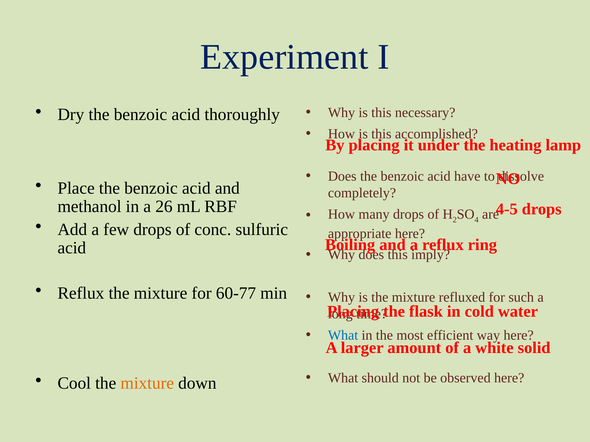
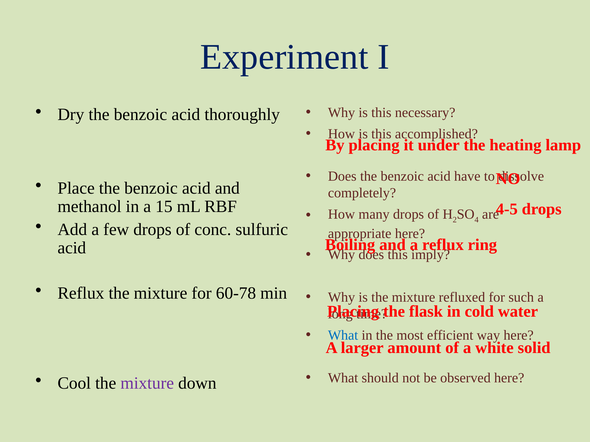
26: 26 -> 15
60-77: 60-77 -> 60-78
mixture at (147, 384) colour: orange -> purple
